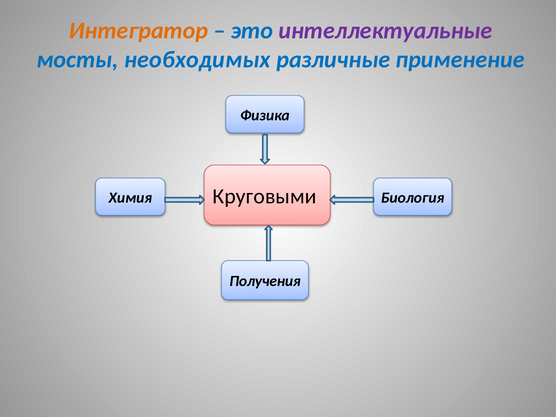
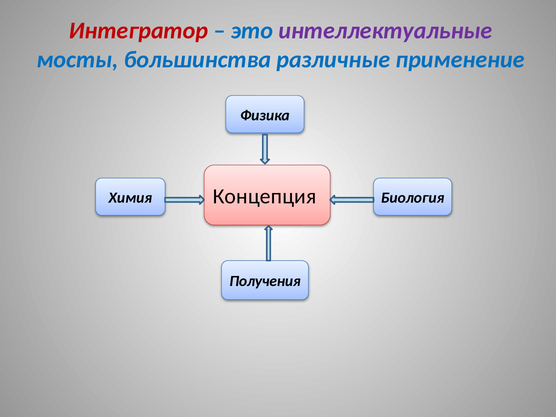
Интегратор colour: orange -> red
необходимых: необходимых -> большинства
Круговыми: Круговыми -> Концепция
